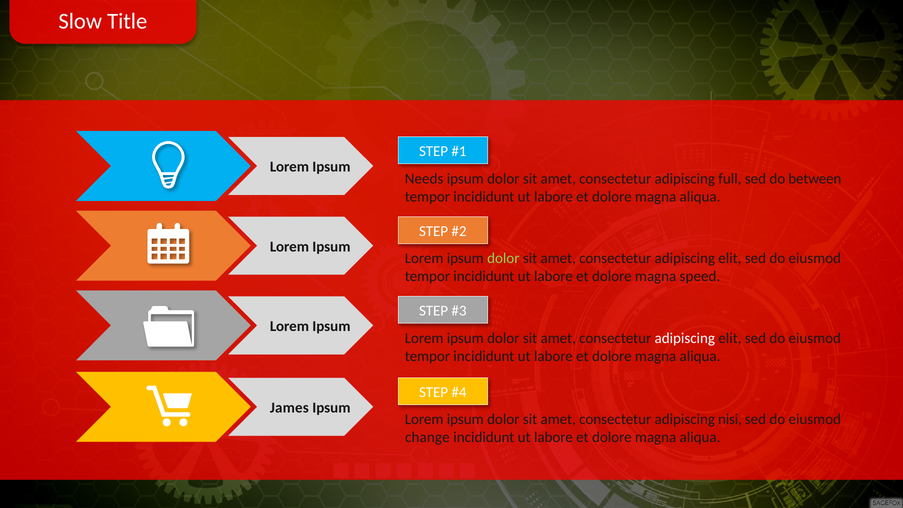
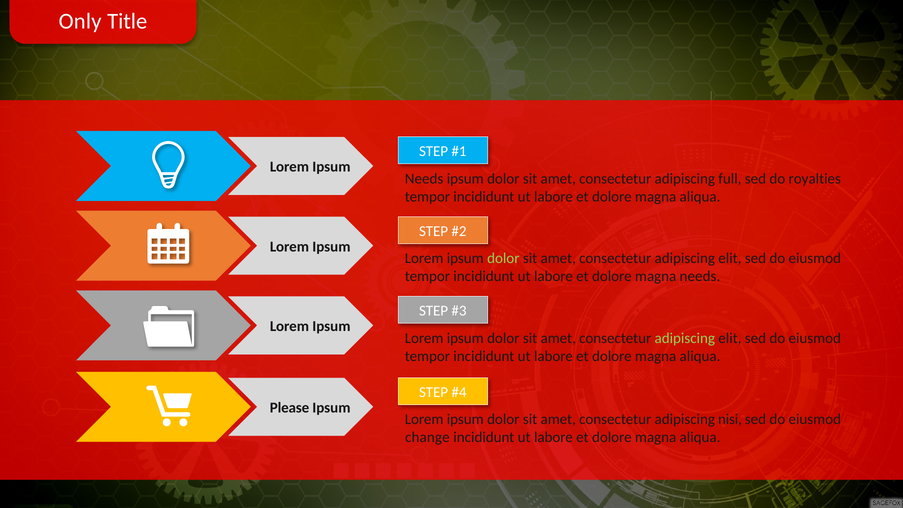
Slow: Slow -> Only
between: between -> royalties
magna speed: speed -> needs
adipiscing at (685, 338) colour: white -> light green
James: James -> Please
